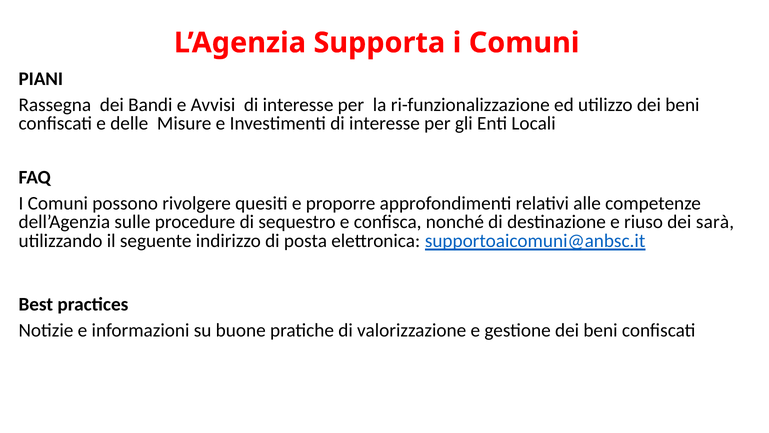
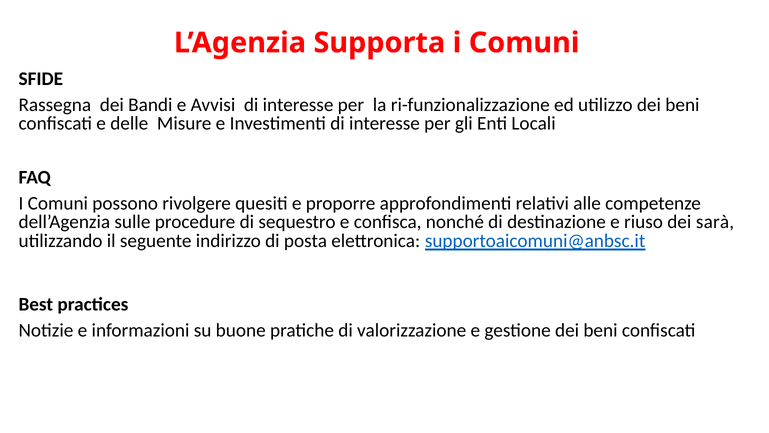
PIANI: PIANI -> SFIDE
